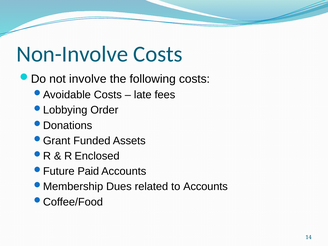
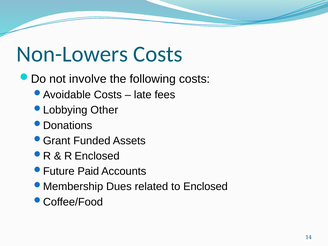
Non-Involve: Non-Involve -> Non-Lowers
Order: Order -> Other
to Accounts: Accounts -> Enclosed
